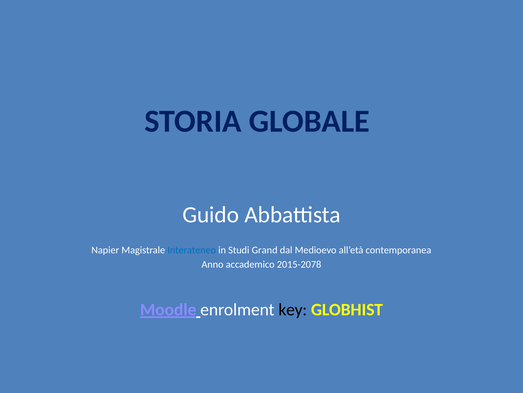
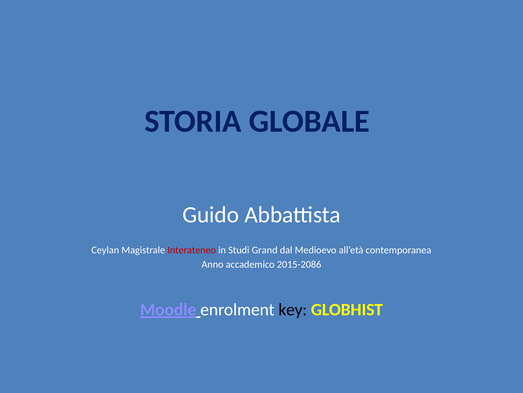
Napier: Napier -> Ceylan
Interateneo colour: blue -> red
2015-2078: 2015-2078 -> 2015-2086
